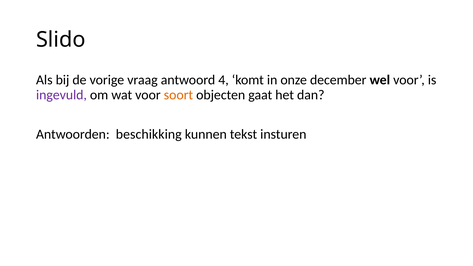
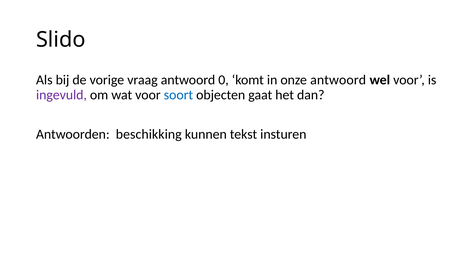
4: 4 -> 0
onze december: december -> antwoord
soort colour: orange -> blue
